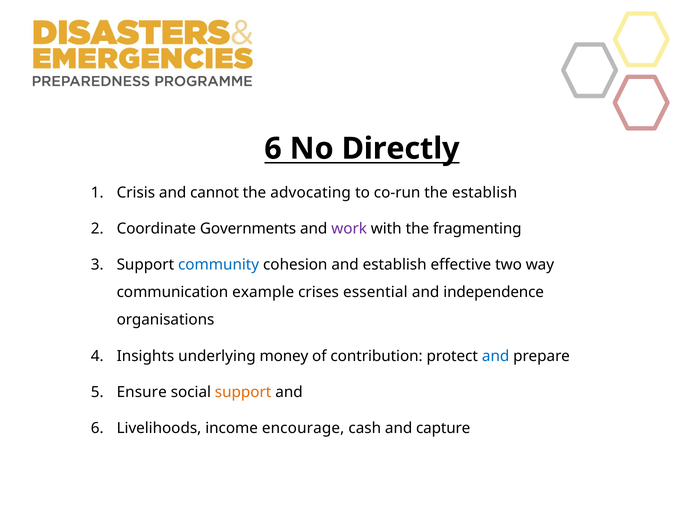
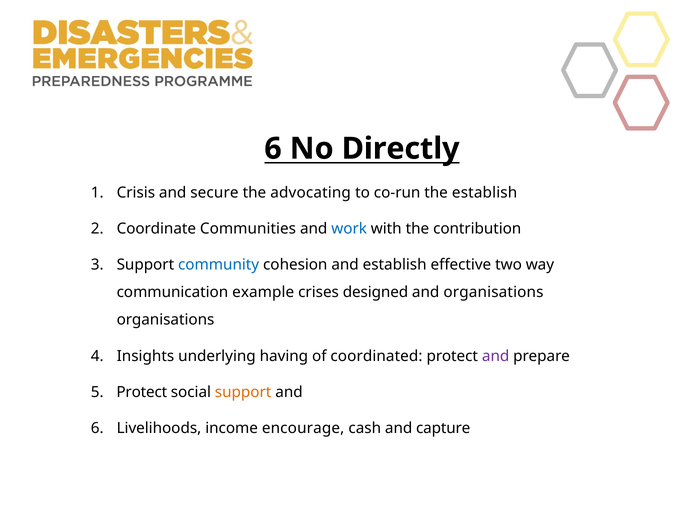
cannot: cannot -> secure
Governments: Governments -> Communities
work colour: purple -> blue
fragmenting: fragmenting -> contribution
essential: essential -> designed
and independence: independence -> organisations
money: money -> having
contribution: contribution -> coordinated
and at (496, 356) colour: blue -> purple
Ensure at (142, 392): Ensure -> Protect
